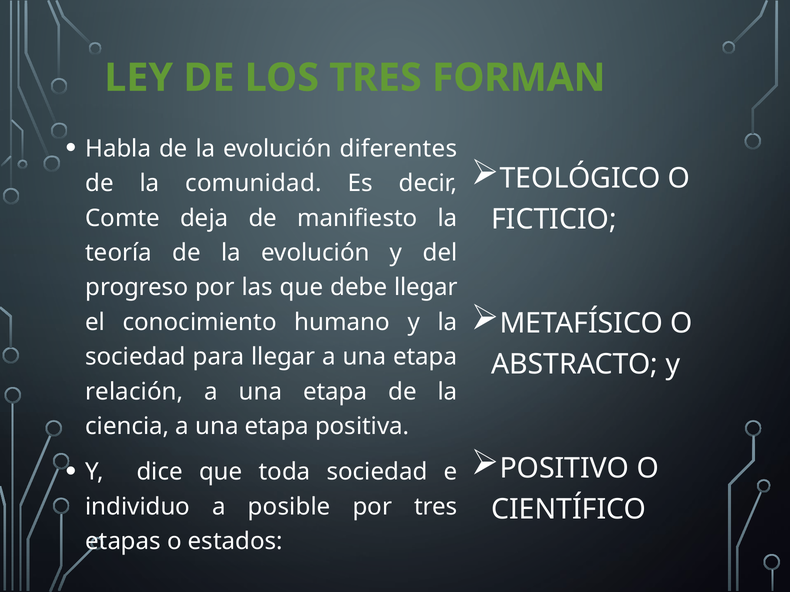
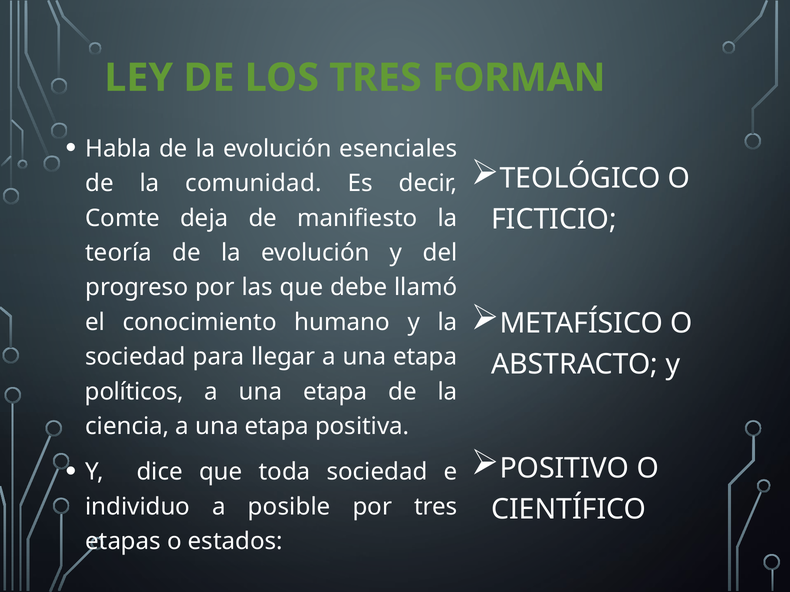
diferentes: diferentes -> esenciales
debe llegar: llegar -> llamó
relación: relación -> políticos
